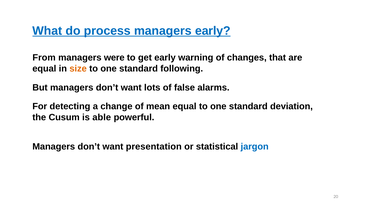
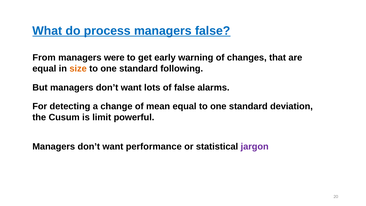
managers early: early -> false
able: able -> limit
presentation: presentation -> performance
jargon colour: blue -> purple
